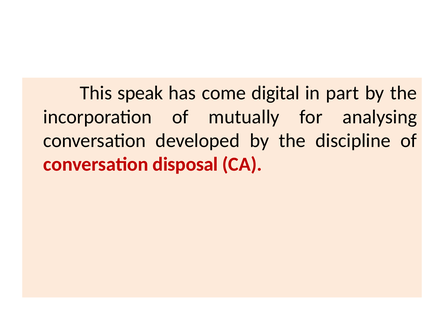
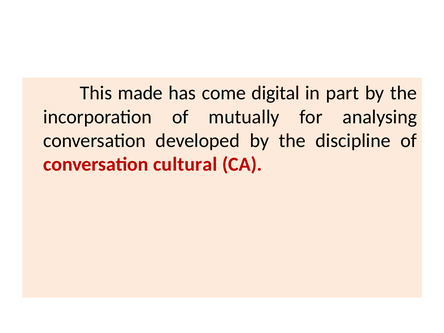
speak: speak -> made
disposal: disposal -> cultural
